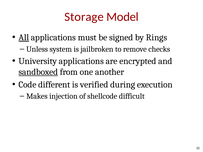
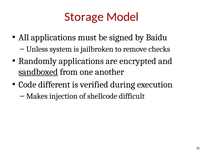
All underline: present -> none
Rings: Rings -> Baidu
University: University -> Randomly
